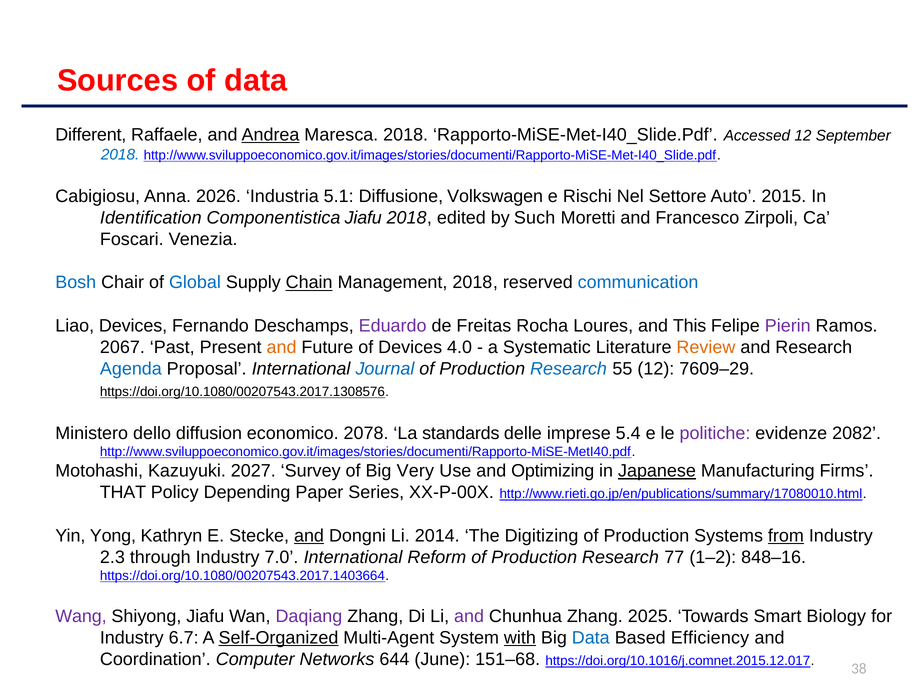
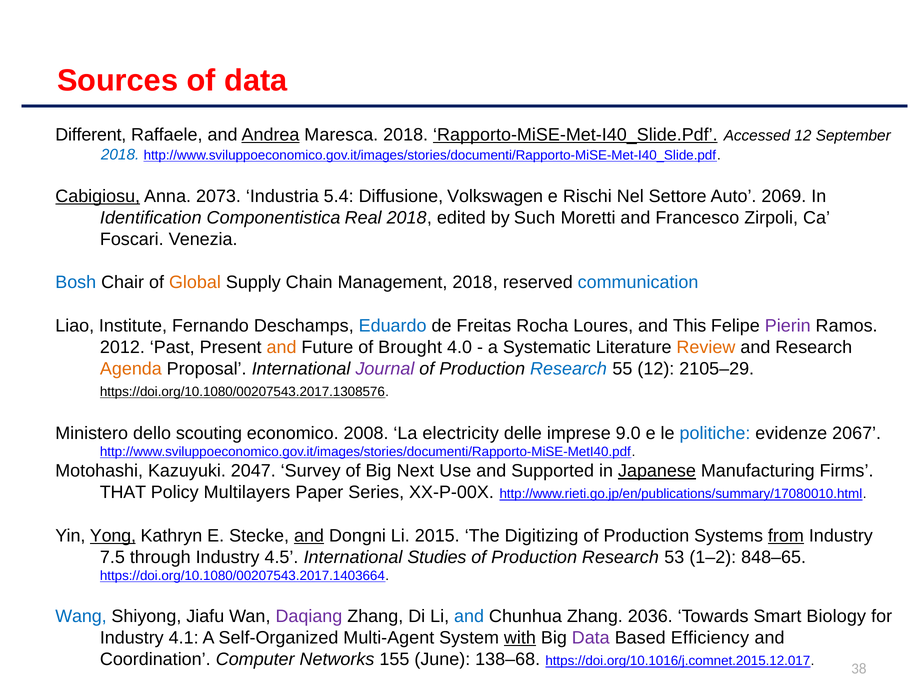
Rapporto-MiSE-Met-I40_Slide.Pdf underline: none -> present
Cabigiosu underline: none -> present
2026: 2026 -> 2073
5.1: 5.1 -> 5.4
2015: 2015 -> 2069
Componentistica Jiafu: Jiafu -> Real
Global colour: blue -> orange
Chain underline: present -> none
Liao Devices: Devices -> Institute
Eduardo colour: purple -> blue
2067: 2067 -> 2012
of Devices: Devices -> Brought
Agenda colour: blue -> orange
Journal colour: blue -> purple
7609–29: 7609–29 -> 2105–29
diffusion: diffusion -> scouting
2078: 2078 -> 2008
standards: standards -> electricity
5.4: 5.4 -> 9.0
politiche colour: purple -> blue
2082: 2082 -> 2067
2027: 2027 -> 2047
Very: Very -> Next
Optimizing: Optimizing -> Supported
Depending: Depending -> Multilayers
Yong underline: none -> present
2014: 2014 -> 2015
2.3: 2.3 -> 7.5
7.0: 7.0 -> 4.5
Reform: Reform -> Studies
77: 77 -> 53
848–16: 848–16 -> 848–65
Wang colour: purple -> blue
and at (469, 616) colour: purple -> blue
2025: 2025 -> 2036
6.7: 6.7 -> 4.1
Self-Organized underline: present -> none
Data at (591, 637) colour: blue -> purple
644: 644 -> 155
151–68: 151–68 -> 138–68
